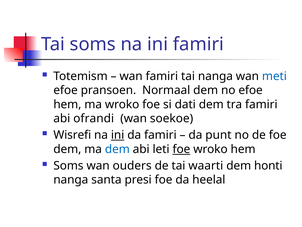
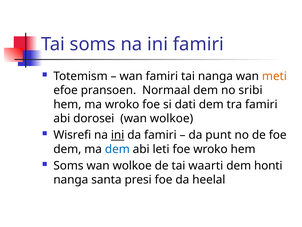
meti colour: blue -> orange
no efoe: efoe -> sribi
ofrandi: ofrandi -> dorosei
soekoe at (172, 118): soekoe -> wolkoe
foe at (181, 149) underline: present -> none
Soms wan ouders: ouders -> wolkoe
